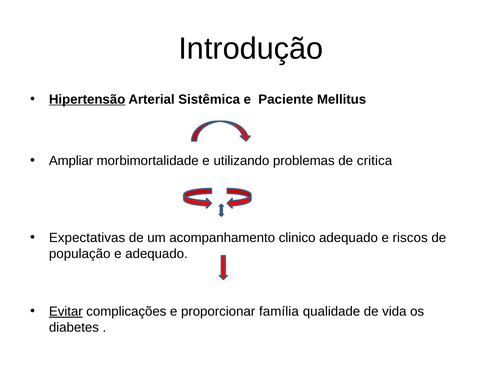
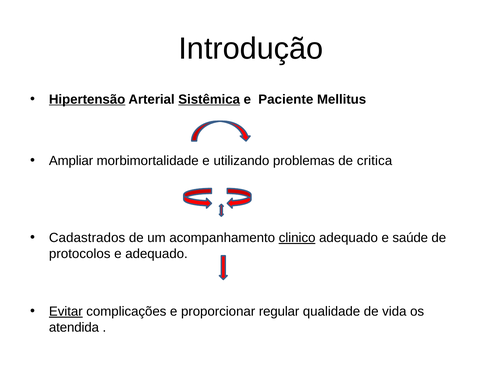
Sistêmica underline: none -> present
Expectativas: Expectativas -> Cadastrados
clinico underline: none -> present
riscos: riscos -> saúde
população: população -> protocolos
família: família -> regular
diabetes: diabetes -> atendida
